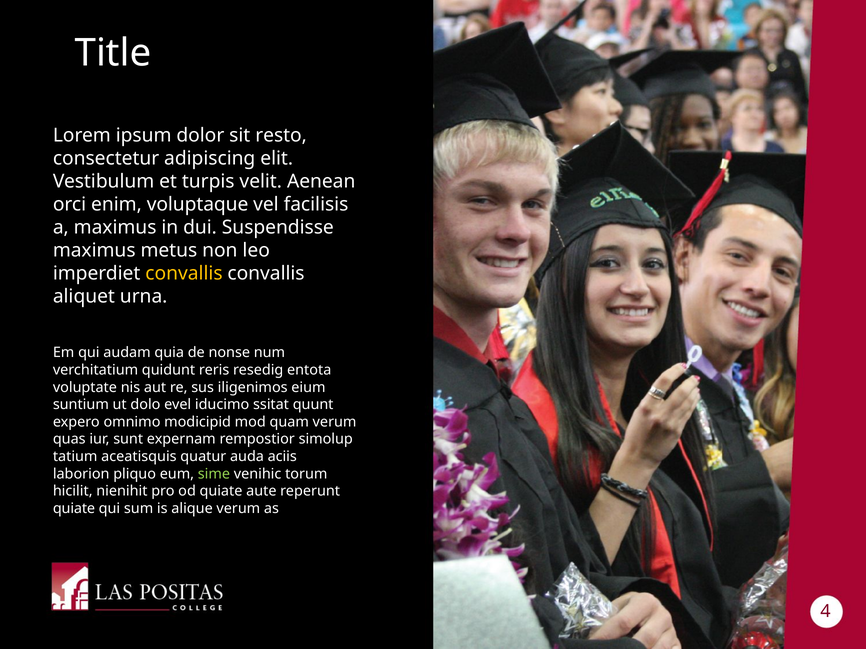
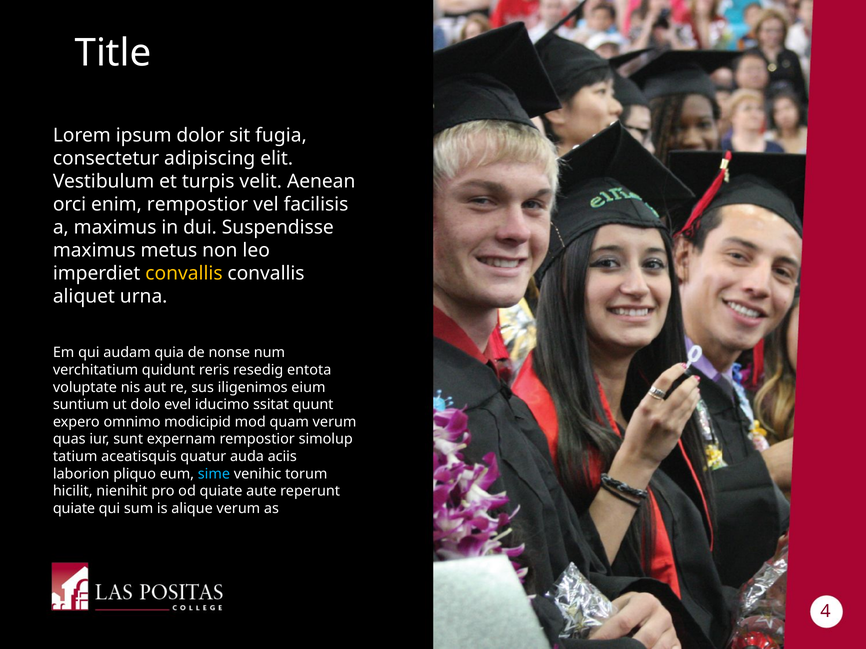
resto: resto -> fugia
enim voluptaque: voluptaque -> rempostior
sime colour: light green -> light blue
